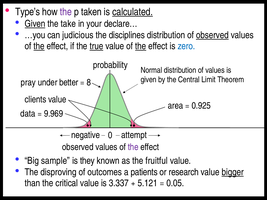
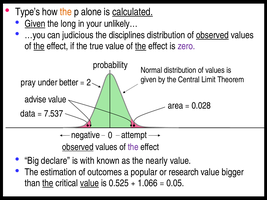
the at (66, 12) colour: purple -> orange
taken: taken -> alone
take: take -> long
declare…: declare… -> unlikely…
true underline: present -> none
zero colour: blue -> purple
8: 8 -> 2
clients: clients -> advise
0.925: 0.925 -> 0.028
9.969: 9.969 -> 7.537
observed at (78, 147) underline: none -> present
sample: sample -> declare
they: they -> with
fruitful: fruitful -> nearly
disproving: disproving -> estimation
patients: patients -> popular
bigger underline: present -> none
the at (48, 183) underline: none -> present
value at (89, 183) underline: none -> present
3.337: 3.337 -> 0.525
5.121: 5.121 -> 1.066
